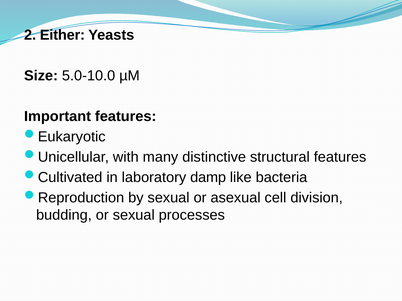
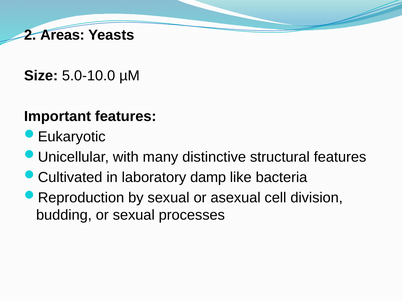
Either: Either -> Areas
